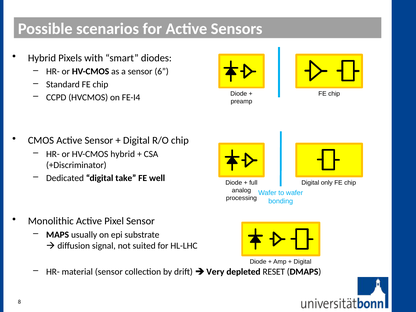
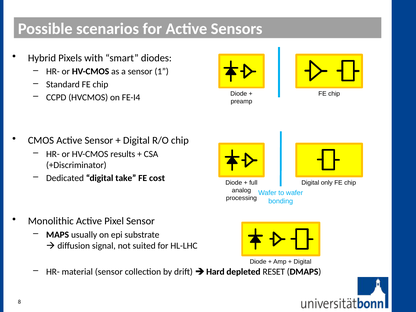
6: 6 -> 1
HV-CMOS hybrid: hybrid -> results
well: well -> cost
Very: Very -> Hard
